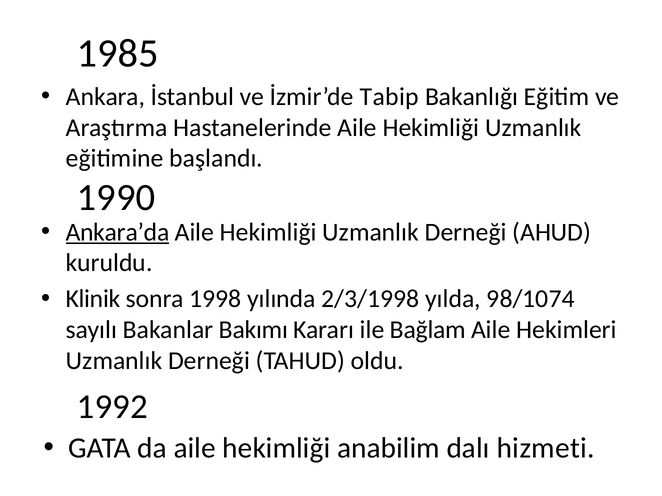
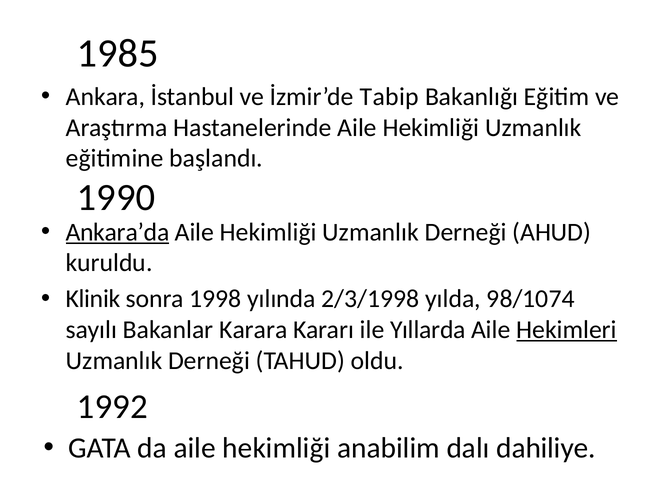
Bakımı: Bakımı -> Karara
Bağlam: Bağlam -> Yıllarda
Hekimleri underline: none -> present
hizmeti: hizmeti -> dahiliye
